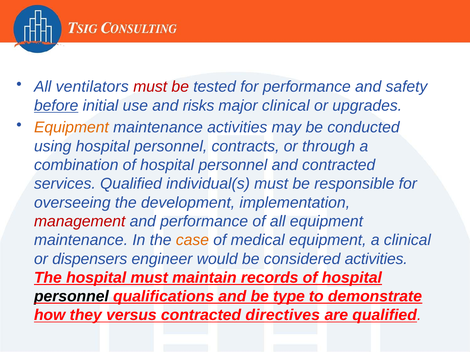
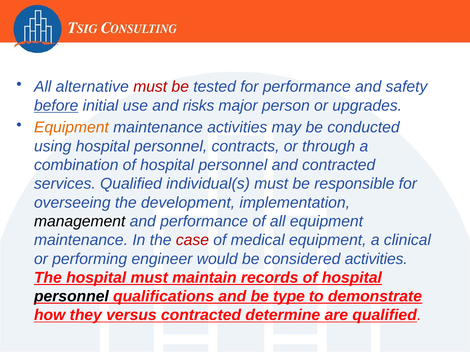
ventilators: ventilators -> alternative
major clinical: clinical -> person
management colour: red -> black
case colour: orange -> red
dispensers: dispensers -> performing
directives: directives -> determine
